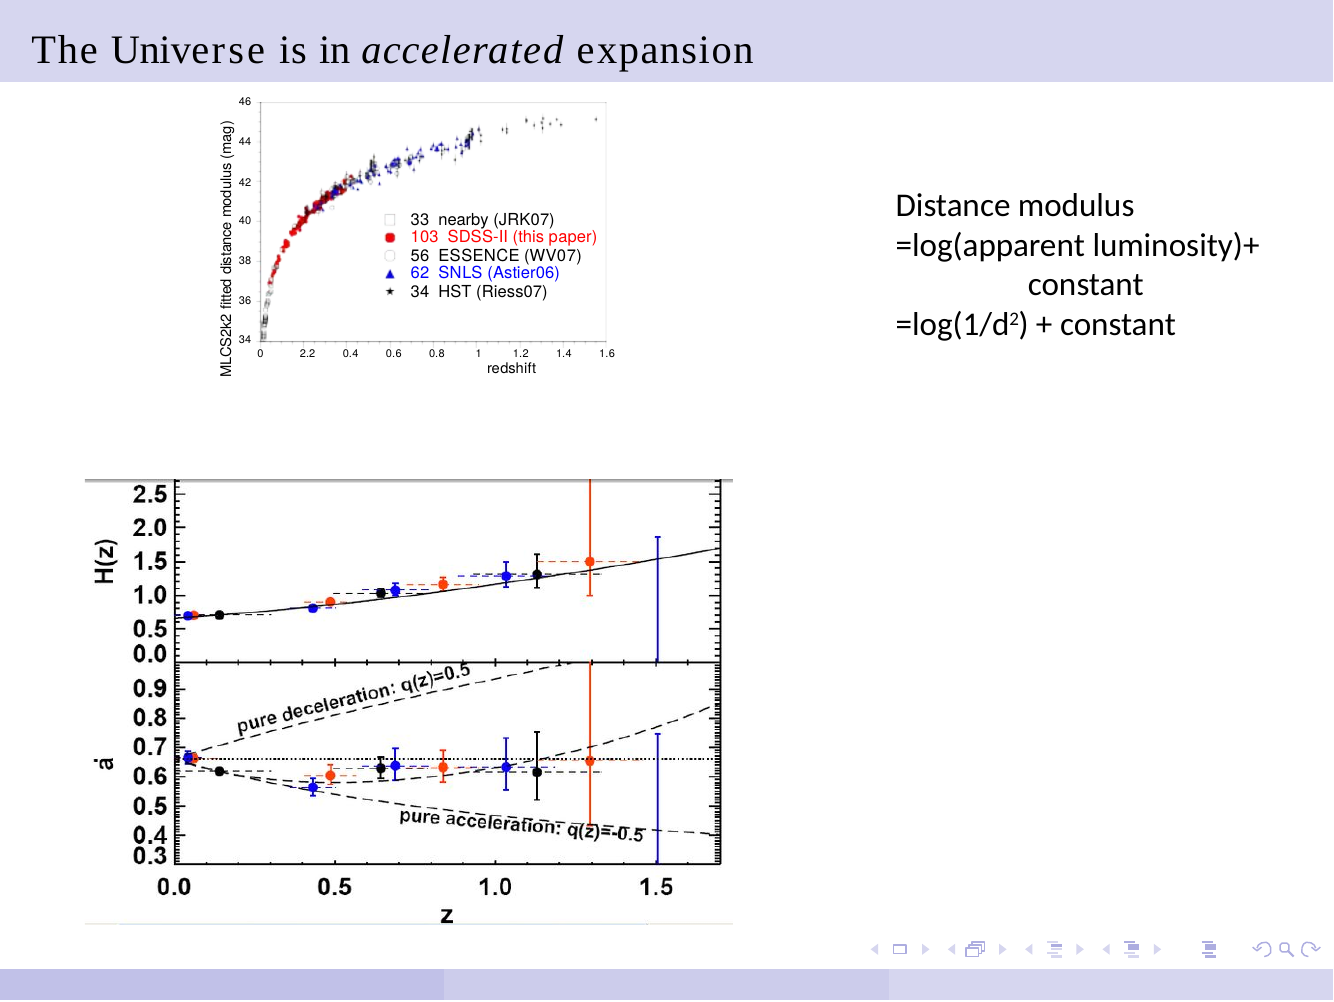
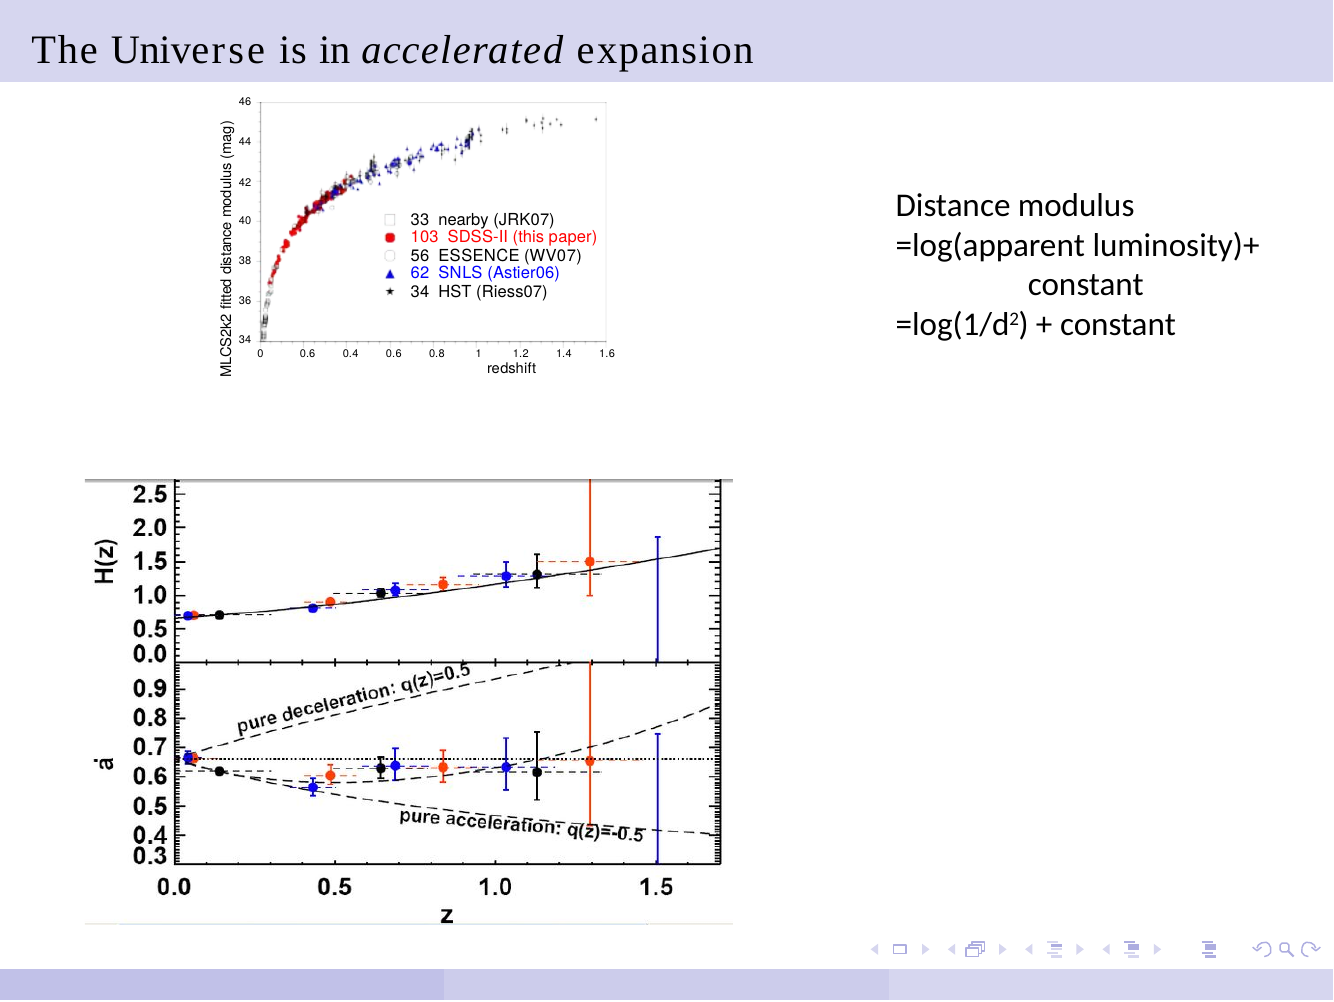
0 2.2: 2.2 -> 0.6
